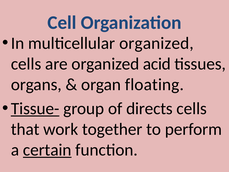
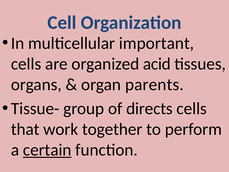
multicellular organized: organized -> important
floating: floating -> parents
Tissue- underline: present -> none
